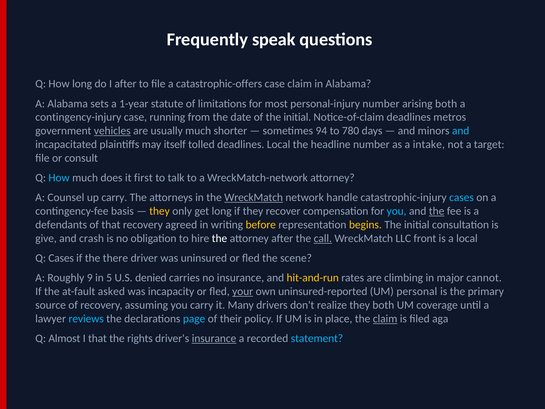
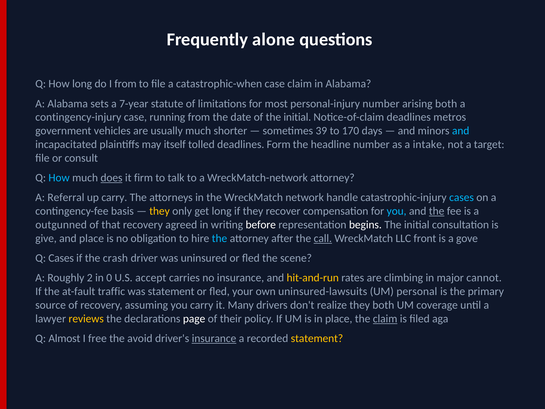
speak: speak -> alone
I after: after -> from
catastrophic-offers: catastrophic-offers -> catastrophic-when
1-year: 1-year -> 7-year
vehicles underline: present -> none
94: 94 -> 39
780: 780 -> 170
deadlines Local: Local -> Form
does underline: none -> present
first: first -> firm
Counsel: Counsel -> Referral
WreckMatch at (254, 197) underline: present -> none
defendants: defendants -> outgunned
before colour: yellow -> white
begins colour: yellow -> white
and crash: crash -> place
the at (220, 238) colour: white -> light blue
a local: local -> gove
there: there -> crash
9: 9 -> 2
5: 5 -> 0
denied: denied -> accept
asked: asked -> traffic
was incapacity: incapacity -> statement
your underline: present -> none
uninsured-reported: uninsured-reported -> uninsured-lawsuits
reviews colour: light blue -> yellow
page colour: light blue -> white
I that: that -> free
rights: rights -> avoid
statement at (317, 338) colour: light blue -> yellow
